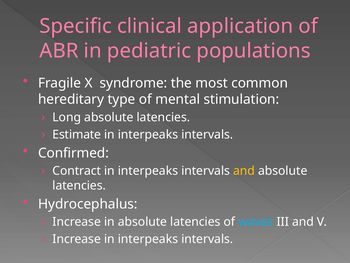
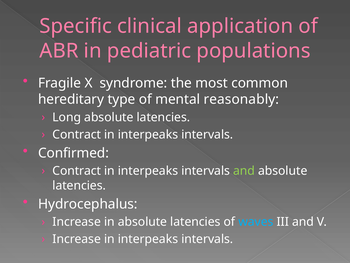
stimulation: stimulation -> reasonably
Estimate at (77, 134): Estimate -> Contract
and at (244, 171) colour: yellow -> light green
